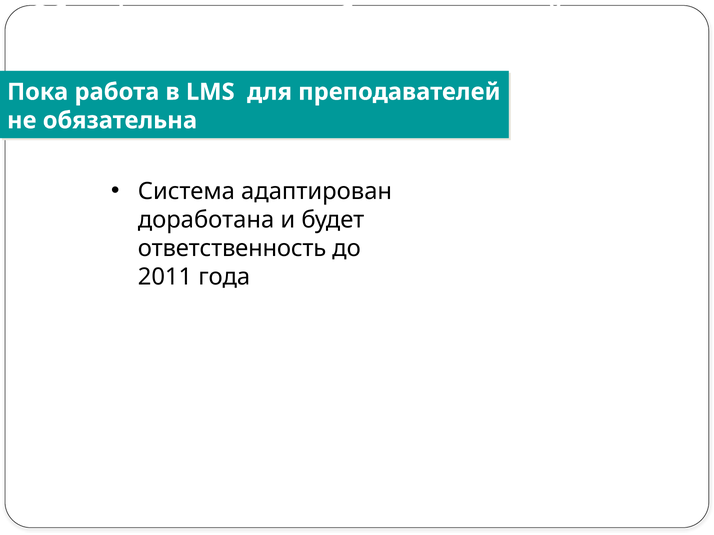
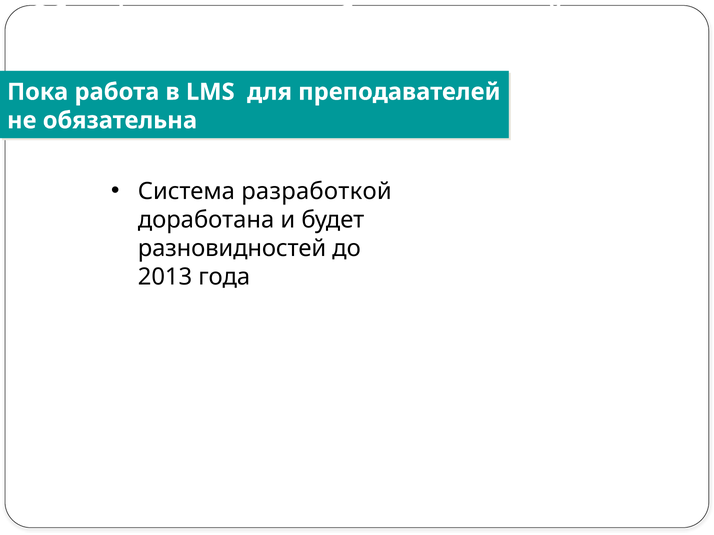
адаптирован: адаптирован -> разработкой
ответственность: ответственность -> разновидностей
2011: 2011 -> 2013
